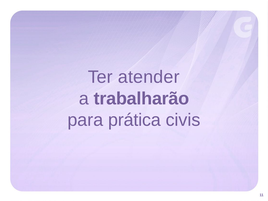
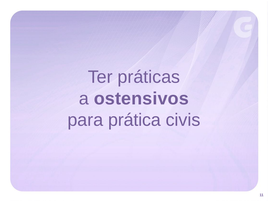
atender: atender -> práticas
trabalharão: trabalharão -> ostensivos
